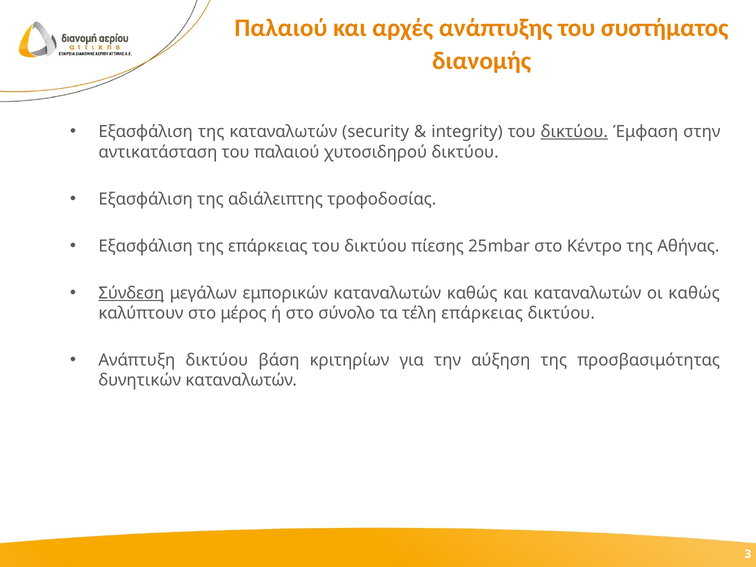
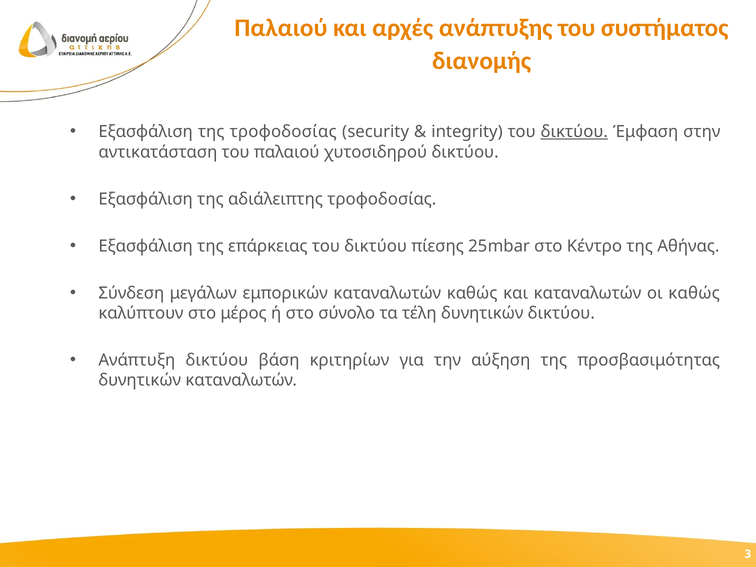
της καταναλωτών: καταναλωτών -> τροφοδοσίας
Σύνδεση underline: present -> none
τέλη επάρκειας: επάρκειας -> δυνητικών
